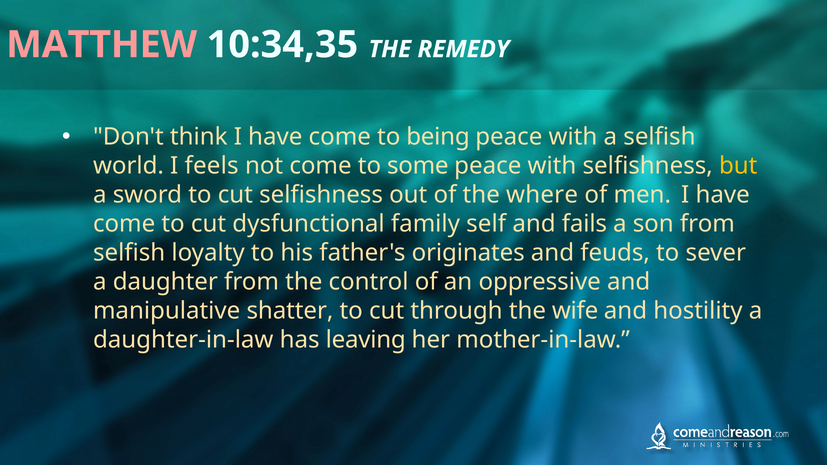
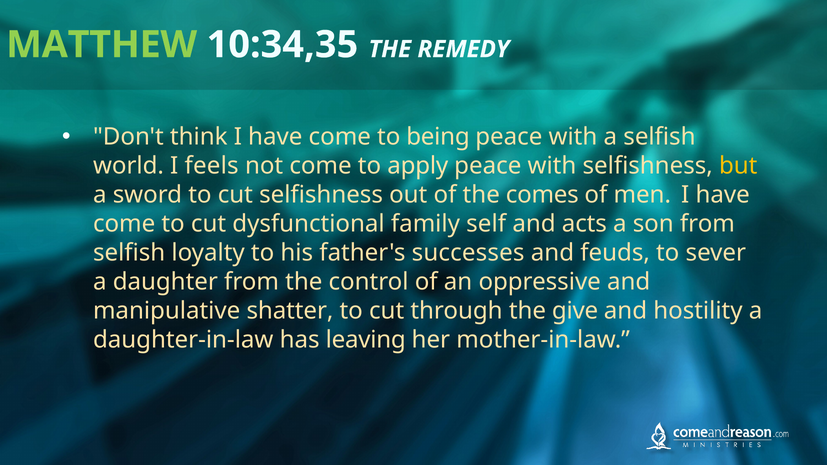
MATTHEW colour: pink -> light green
some: some -> apply
where: where -> comes
fails: fails -> acts
originates: originates -> successes
wife: wife -> give
